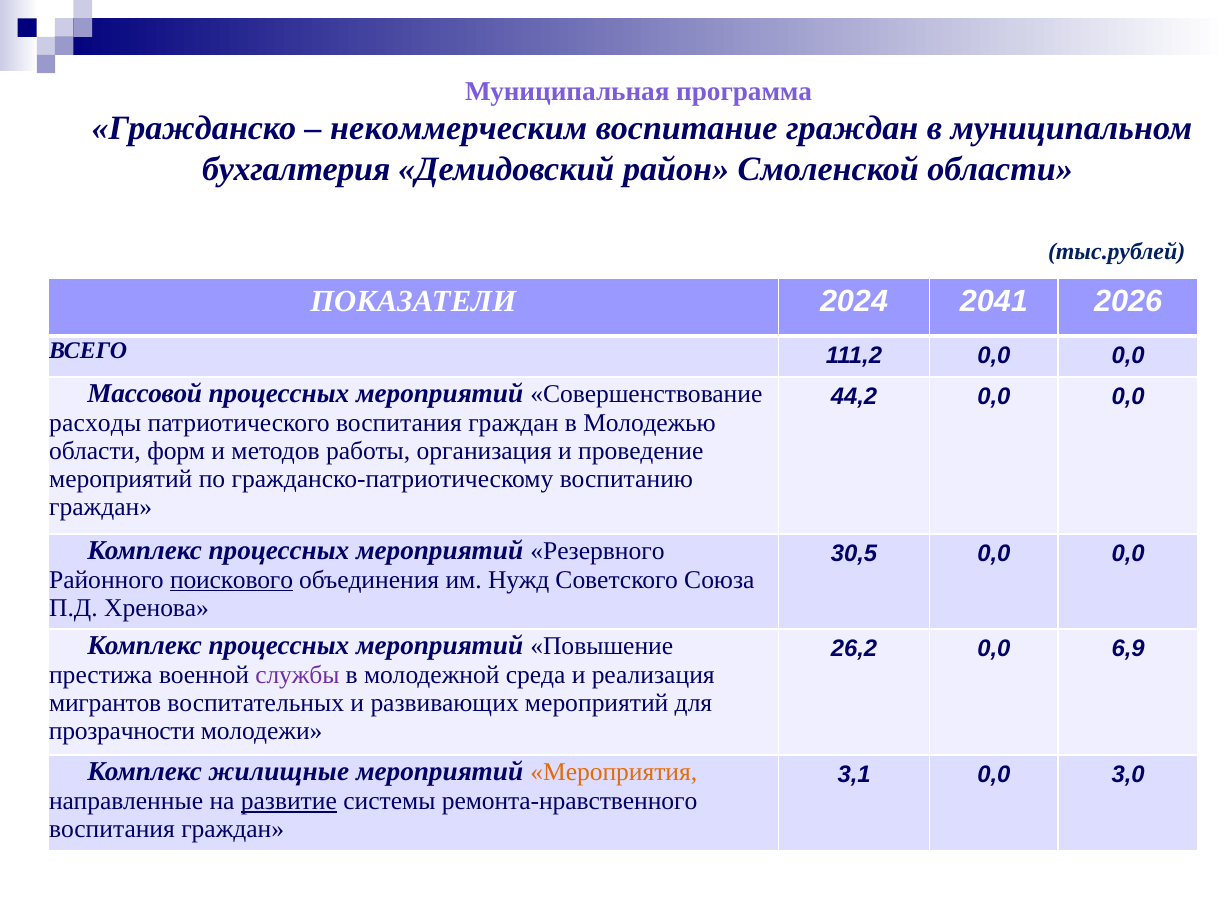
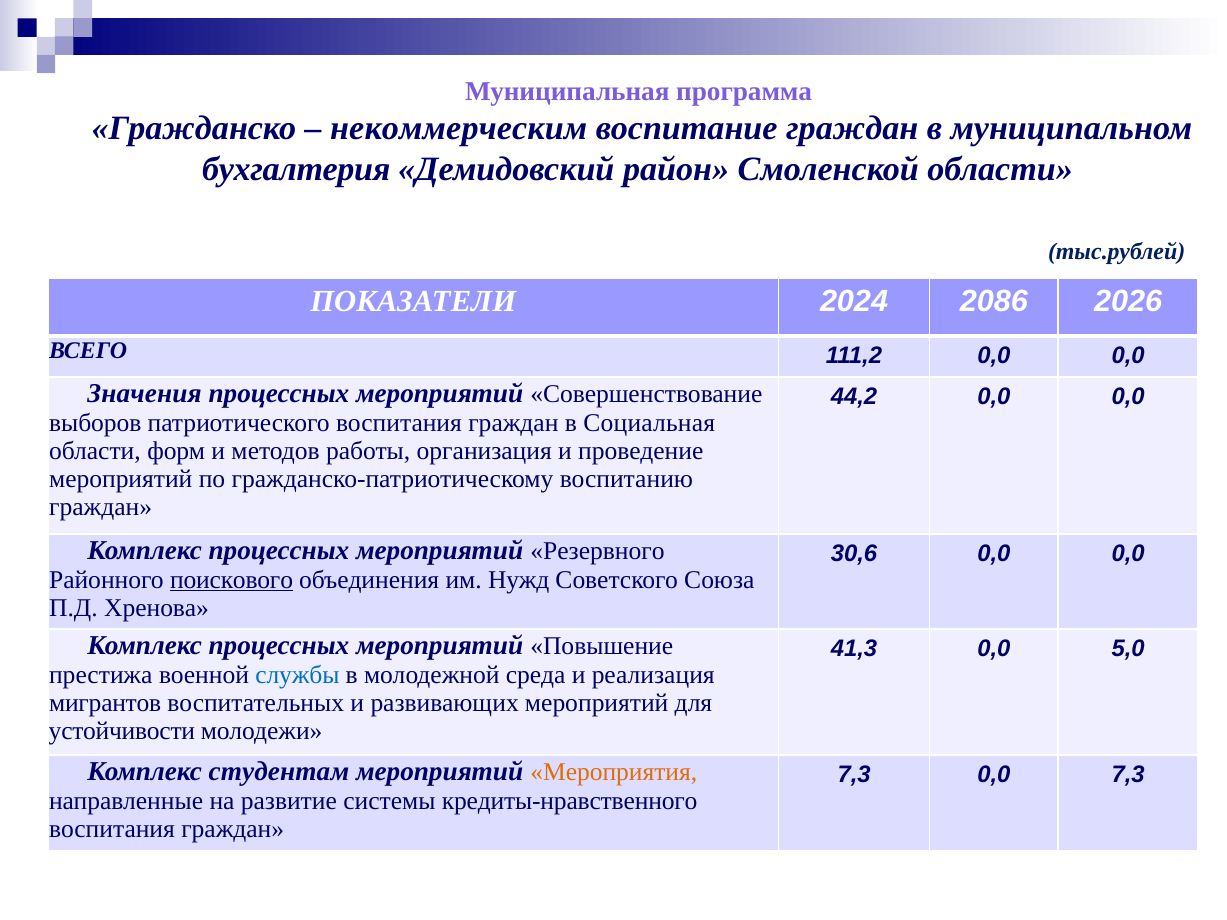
2041: 2041 -> 2086
Массовой: Массовой -> Значения
расходы: расходы -> выборов
Молодежью: Молодежью -> Социальная
30,5: 30,5 -> 30,6
26,2: 26,2 -> 41,3
6,9: 6,9 -> 5,0
службы colour: purple -> blue
прозрачности: прозрачности -> устойчивости
жилищные: жилищные -> студентам
3,1 at (854, 775): 3,1 -> 7,3
0,0 3,0: 3,0 -> 7,3
развитие underline: present -> none
ремонта-нравственного: ремонта-нравственного -> кредиты-нравственного
